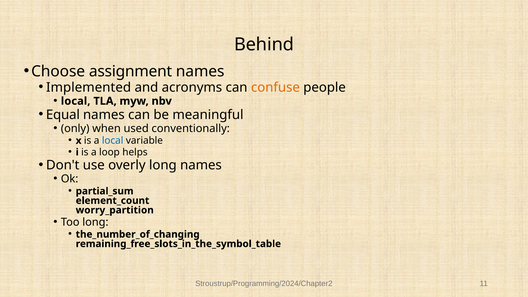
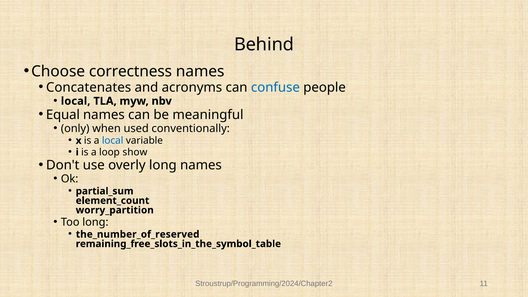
assignment: assignment -> correctness
Implemented: Implemented -> Concatenates
confuse colour: orange -> blue
helps: helps -> show
the_number_of_changing: the_number_of_changing -> the_number_of_reserved
